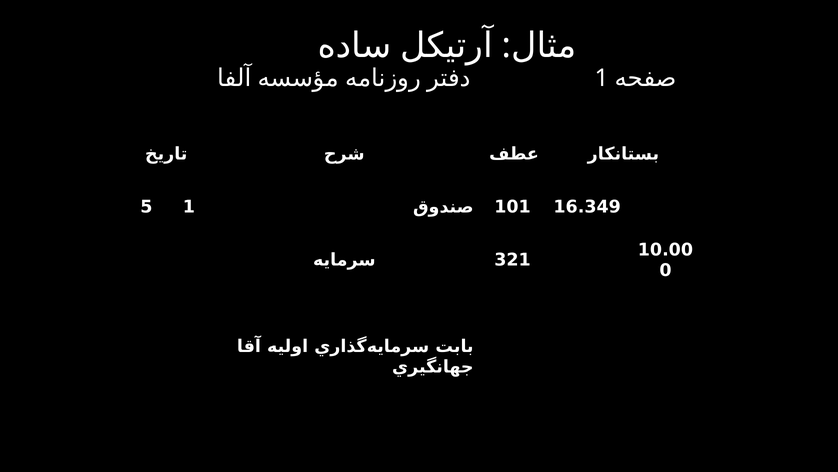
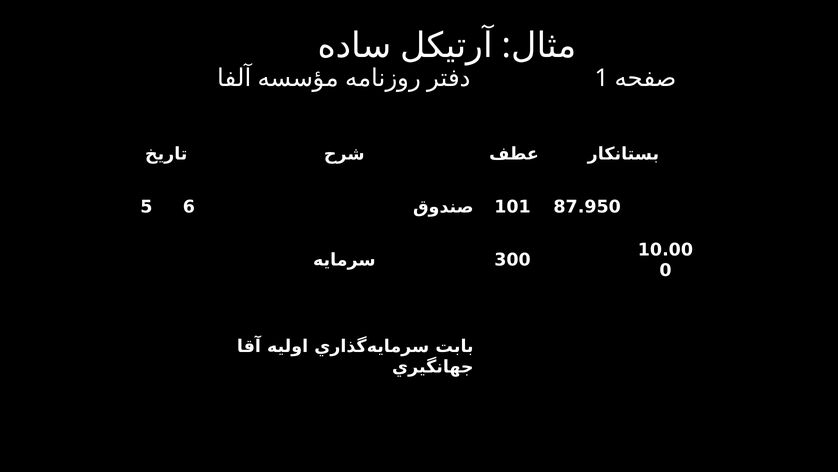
5 1: 1 -> 6
16.349: 16.349 -> 87.950
321: 321 -> 300
